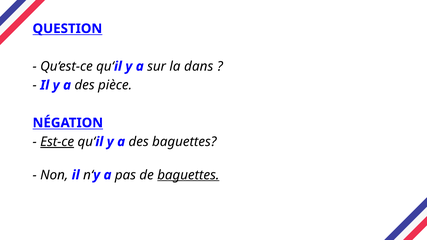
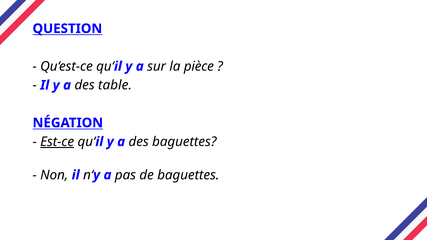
dans: dans -> pièce
pièce: pièce -> table
baguettes at (188, 175) underline: present -> none
